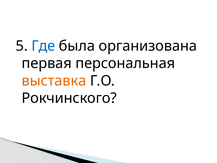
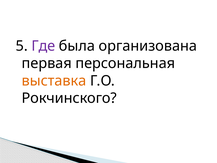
Где colour: blue -> purple
